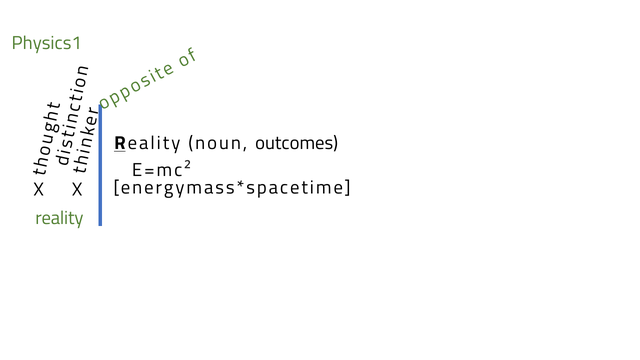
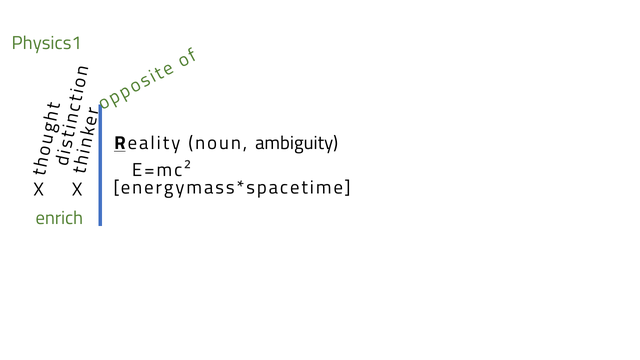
outcomes: outcomes -> ambiguity
reality at (59, 218): reality -> enrich
